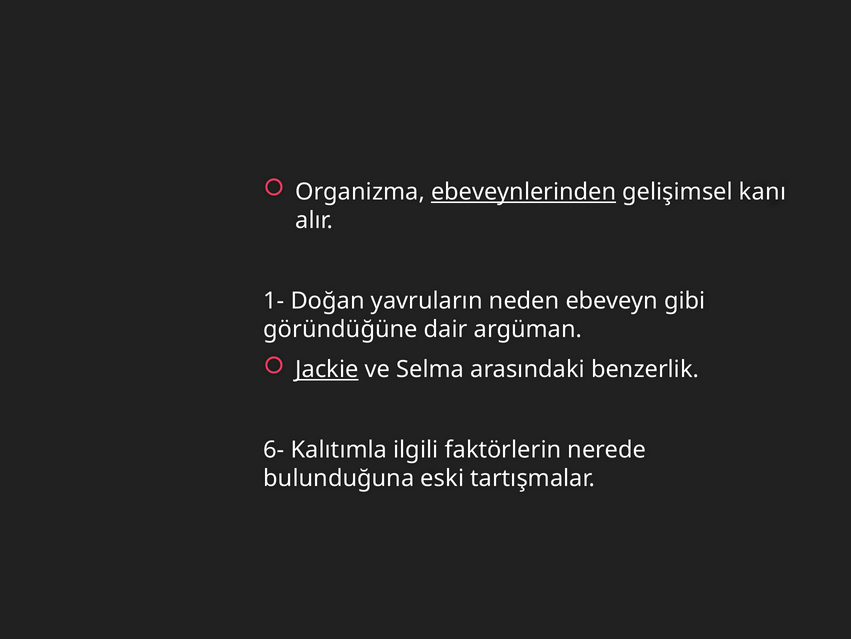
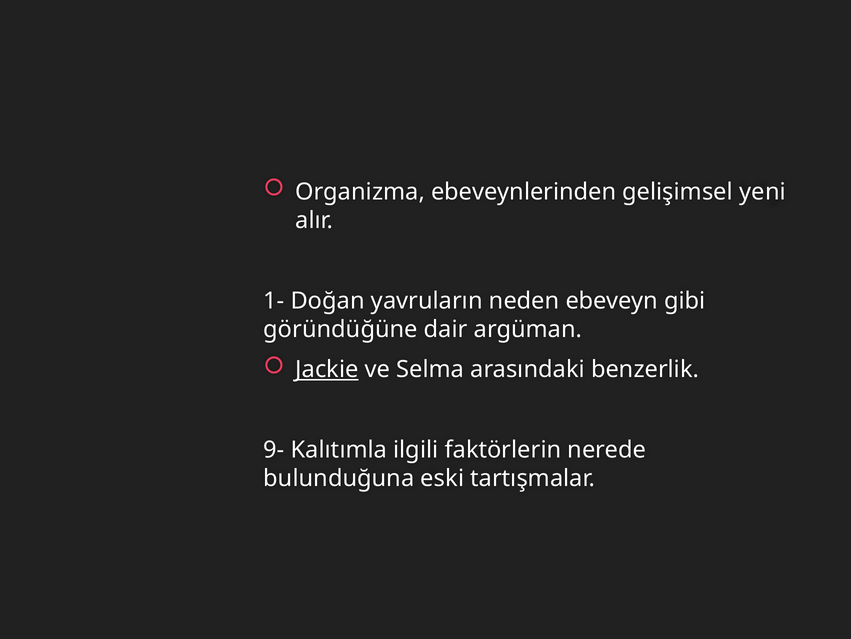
ebeveynlerinden underline: present -> none
kanı: kanı -> yeni
6-: 6- -> 9-
